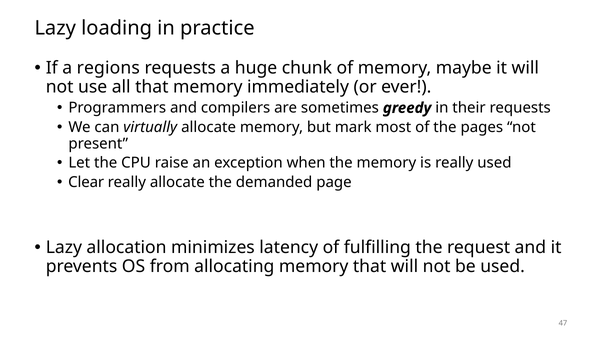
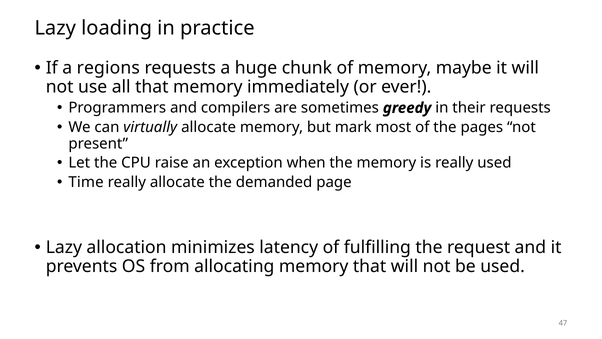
Clear: Clear -> Time
